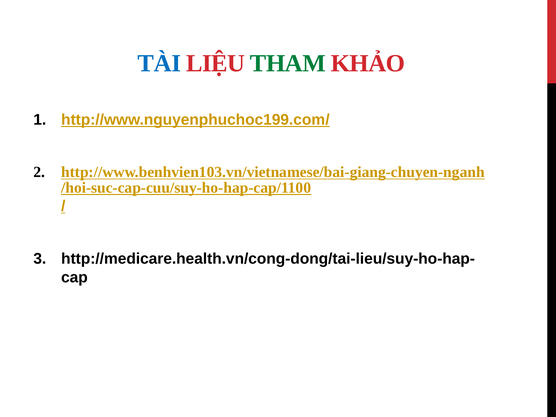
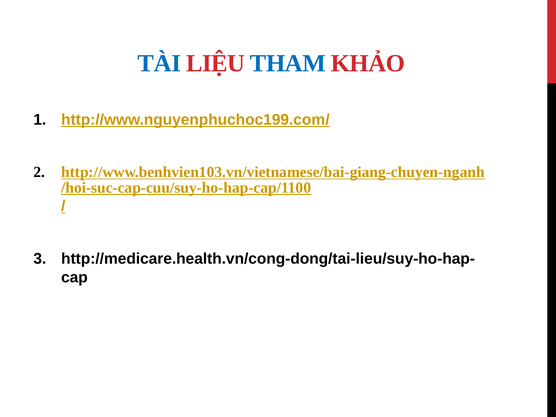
THAM colour: green -> blue
